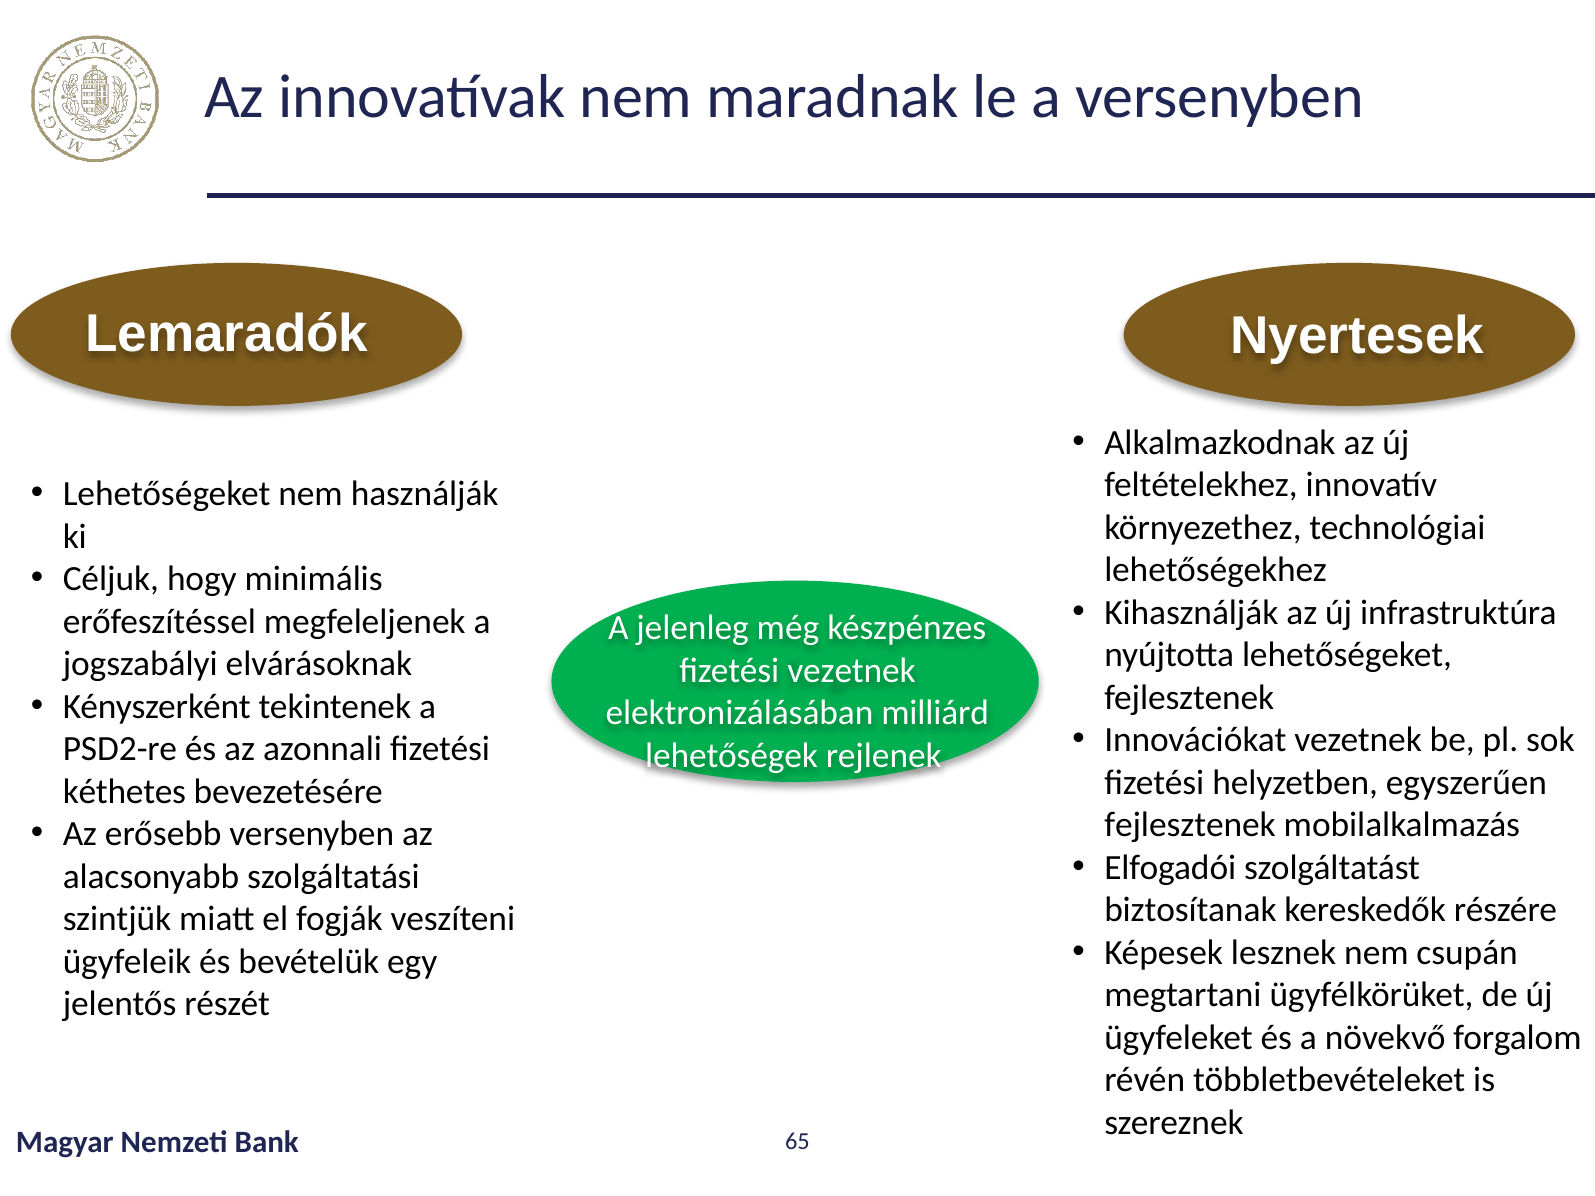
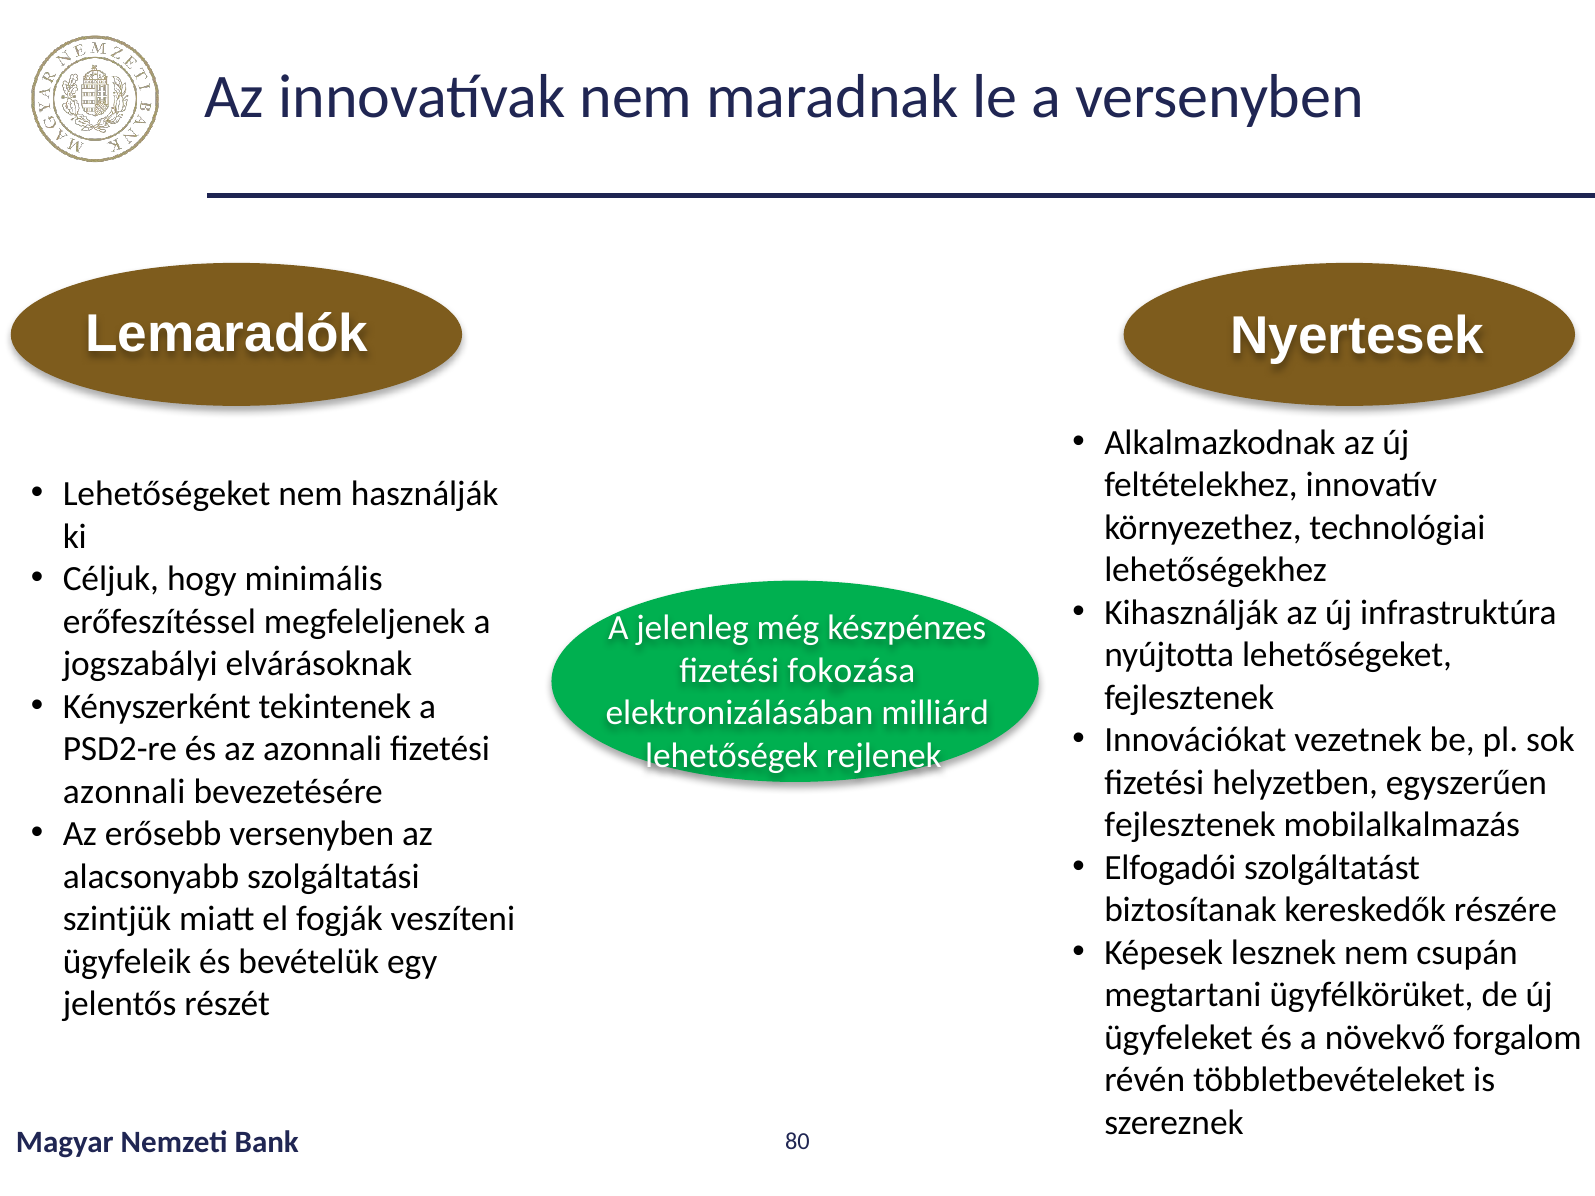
fizetési vezetnek: vezetnek -> fokozása
kéthetes at (124, 792): kéthetes -> azonnali
65: 65 -> 80
